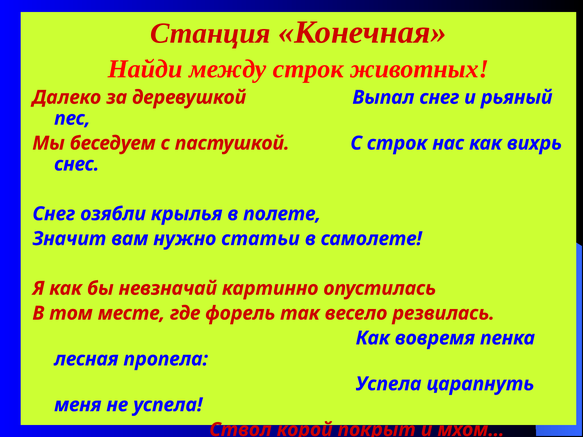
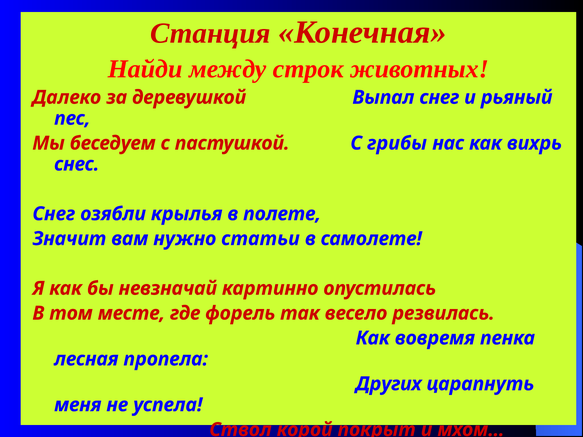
С строк: строк -> грибы
Успела at (389, 384): Успела -> Других
